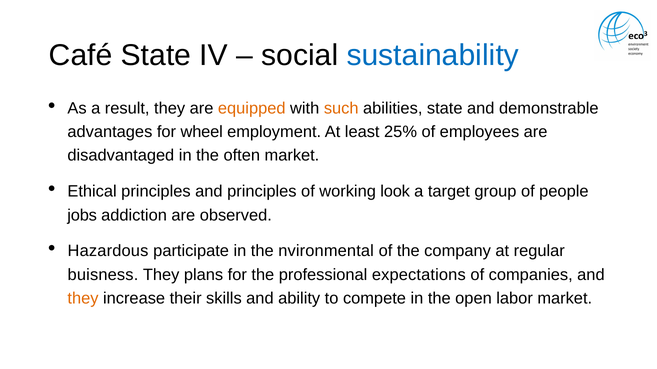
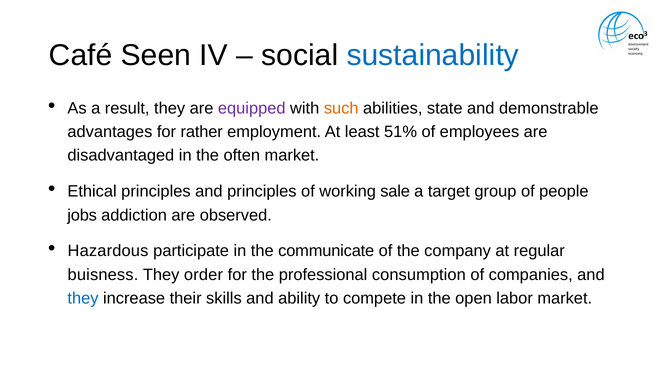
Café State: State -> Seen
equipped colour: orange -> purple
wheel: wheel -> rather
25%: 25% -> 51%
look: look -> sale
nvironmental: nvironmental -> communicate
plans: plans -> order
expectations: expectations -> consumption
they at (83, 299) colour: orange -> blue
